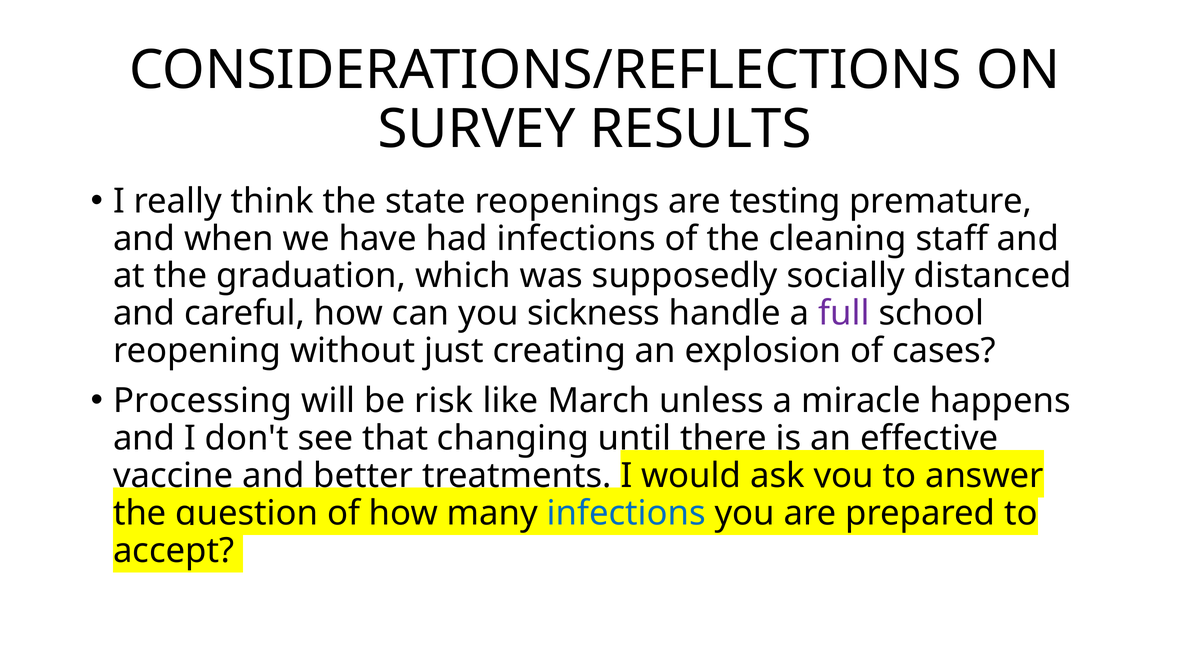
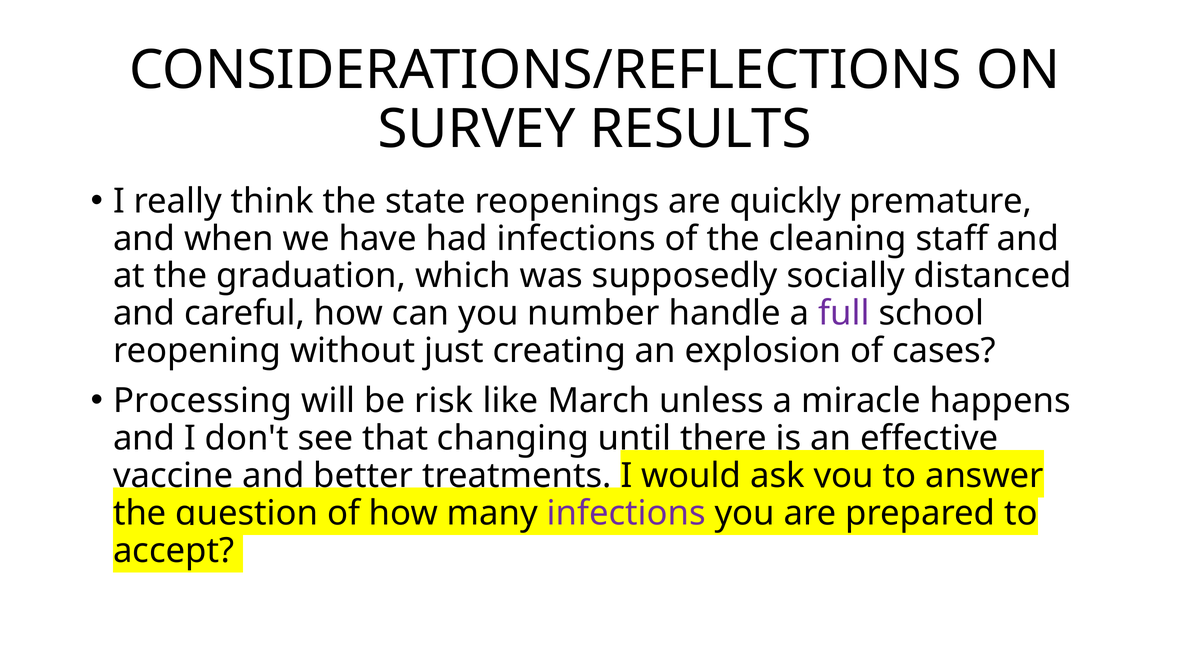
testing: testing -> quickly
sickness: sickness -> number
infections at (626, 514) colour: blue -> purple
